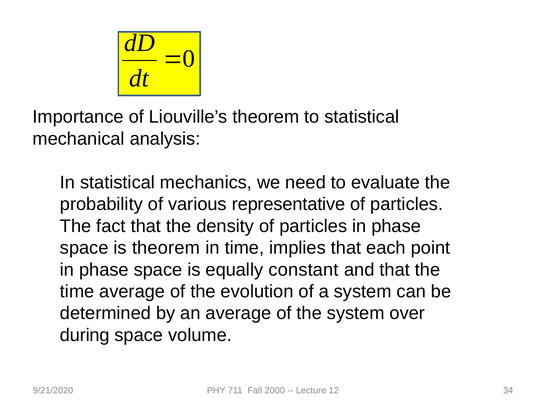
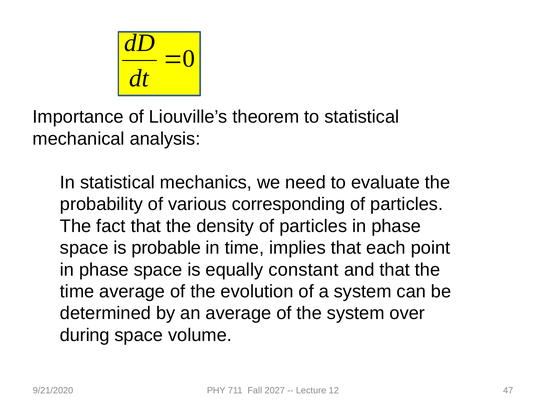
representative: representative -> corresponding
is theorem: theorem -> probable
2000: 2000 -> 2027
34: 34 -> 47
